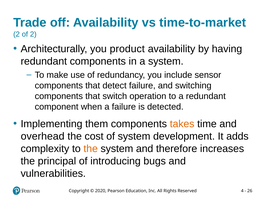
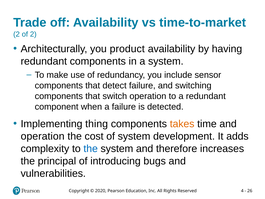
them: them -> thing
overhead at (43, 136): overhead -> operation
the at (91, 148) colour: orange -> blue
